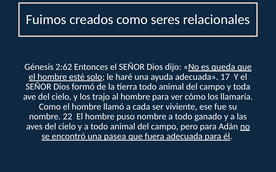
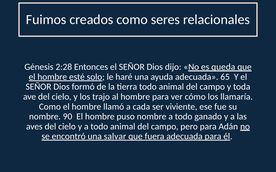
2:62: 2:62 -> 2:28
17: 17 -> 65
22: 22 -> 90
pasea: pasea -> salvar
